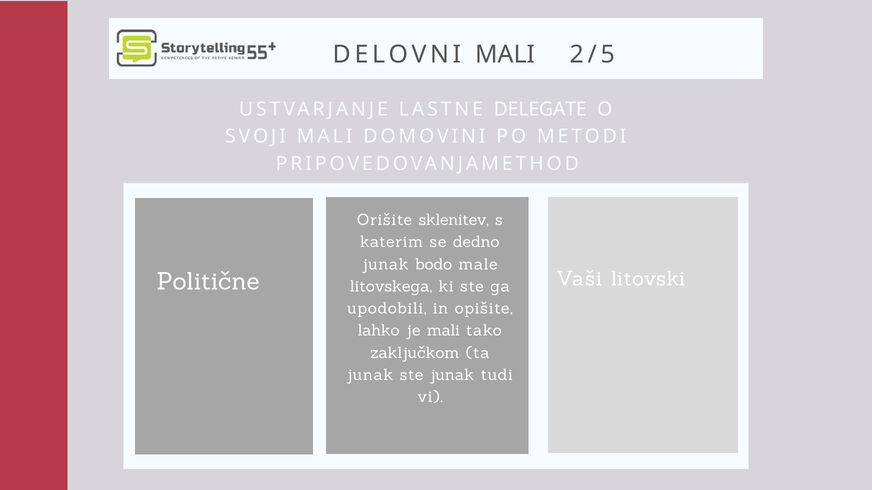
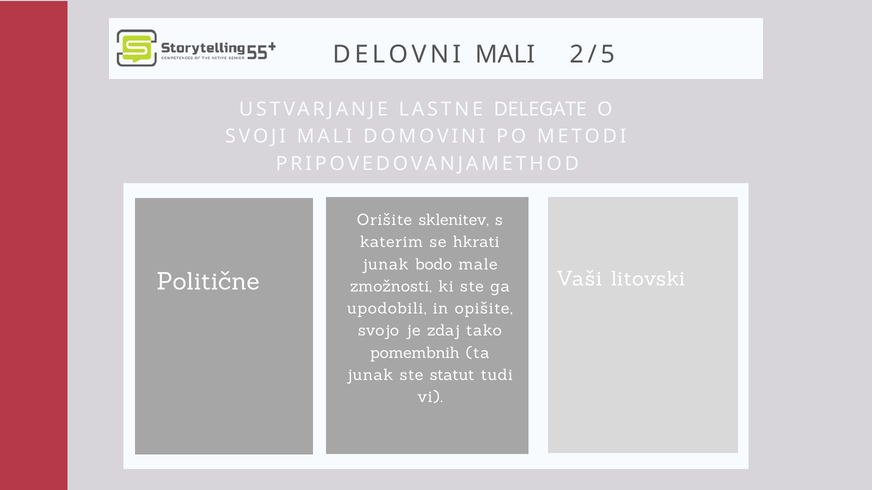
dedno: dedno -> hkrati
litovskega: litovskega -> zmožnosti
lahko: lahko -> svojo
je mali: mali -> zdaj
zaključkom: zaključkom -> pomembnih
ste junak: junak -> statut
